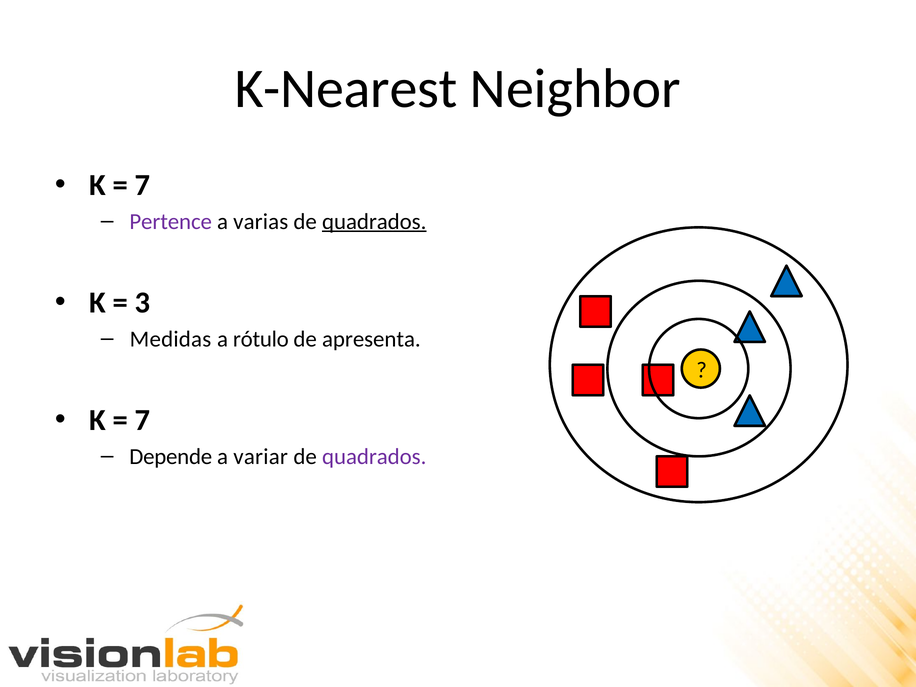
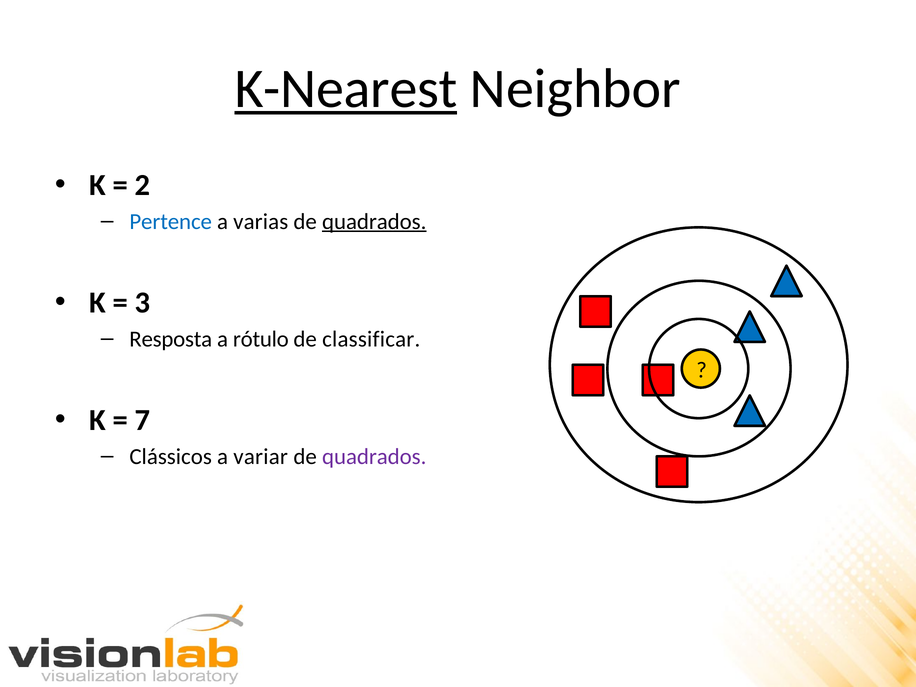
K-Nearest underline: none -> present
7 at (143, 185): 7 -> 2
Pertence colour: purple -> blue
Medidas: Medidas -> Resposta
apresenta: apresenta -> classificar
Depende: Depende -> Clássicos
